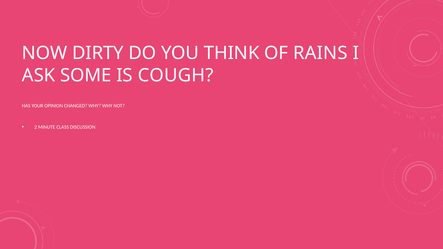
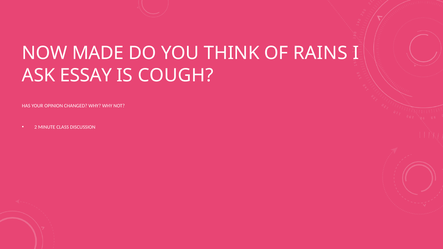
DIRTY: DIRTY -> MADE
SOME: SOME -> ESSAY
